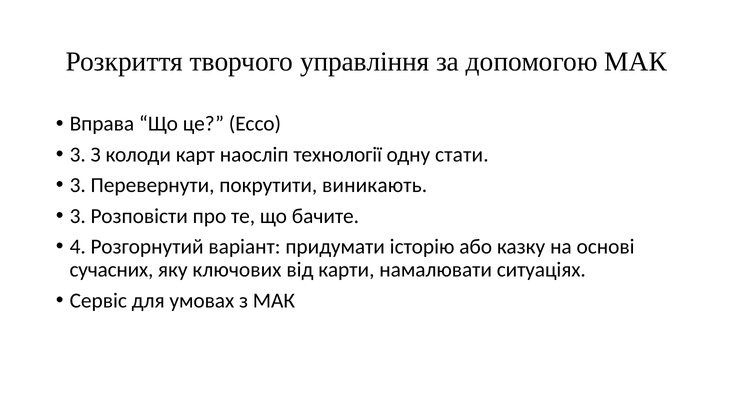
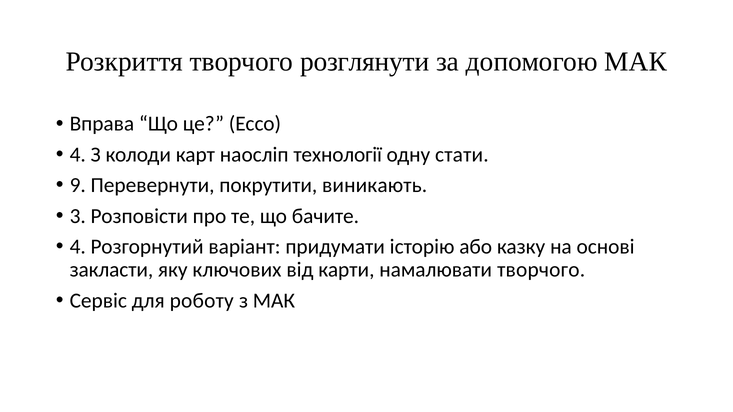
управління: управління -> розглянути
3 at (78, 155): 3 -> 4
3 at (78, 185): 3 -> 9
сучасних: сучасних -> закласти
намалювати ситуаціях: ситуаціях -> творчого
умовах: умовах -> роботу
